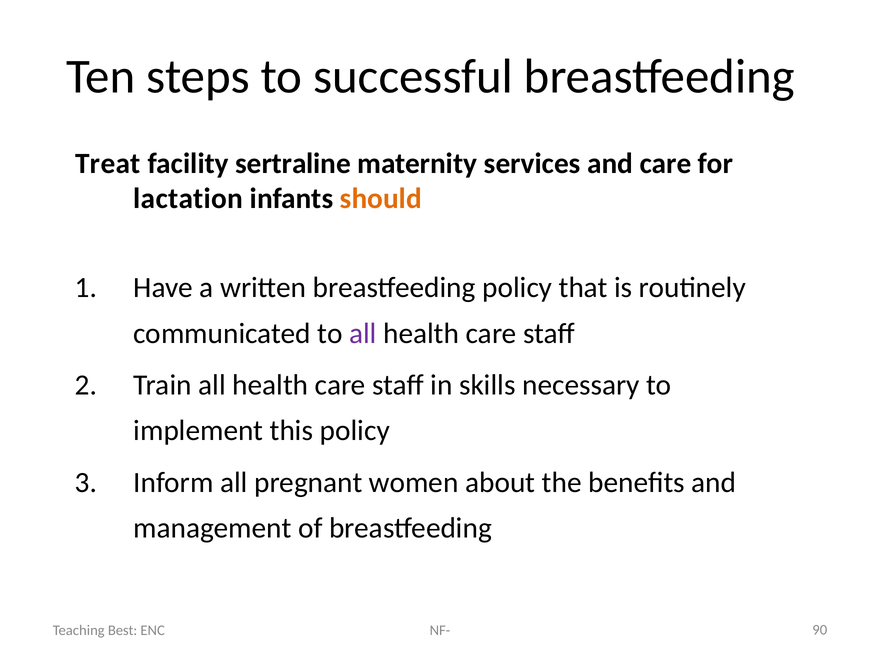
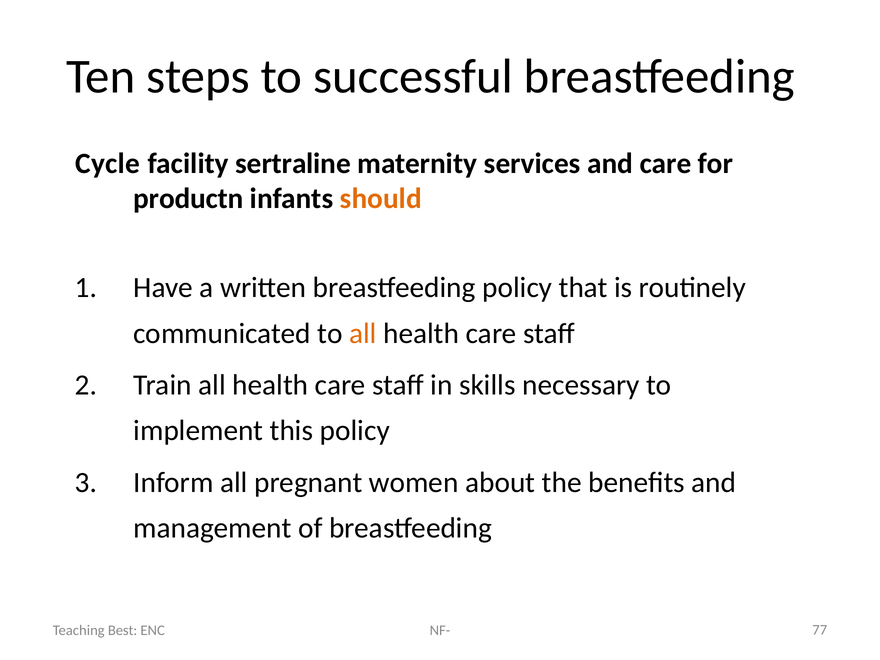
Treat: Treat -> Cycle
lactation: lactation -> productn
all at (363, 333) colour: purple -> orange
90: 90 -> 77
